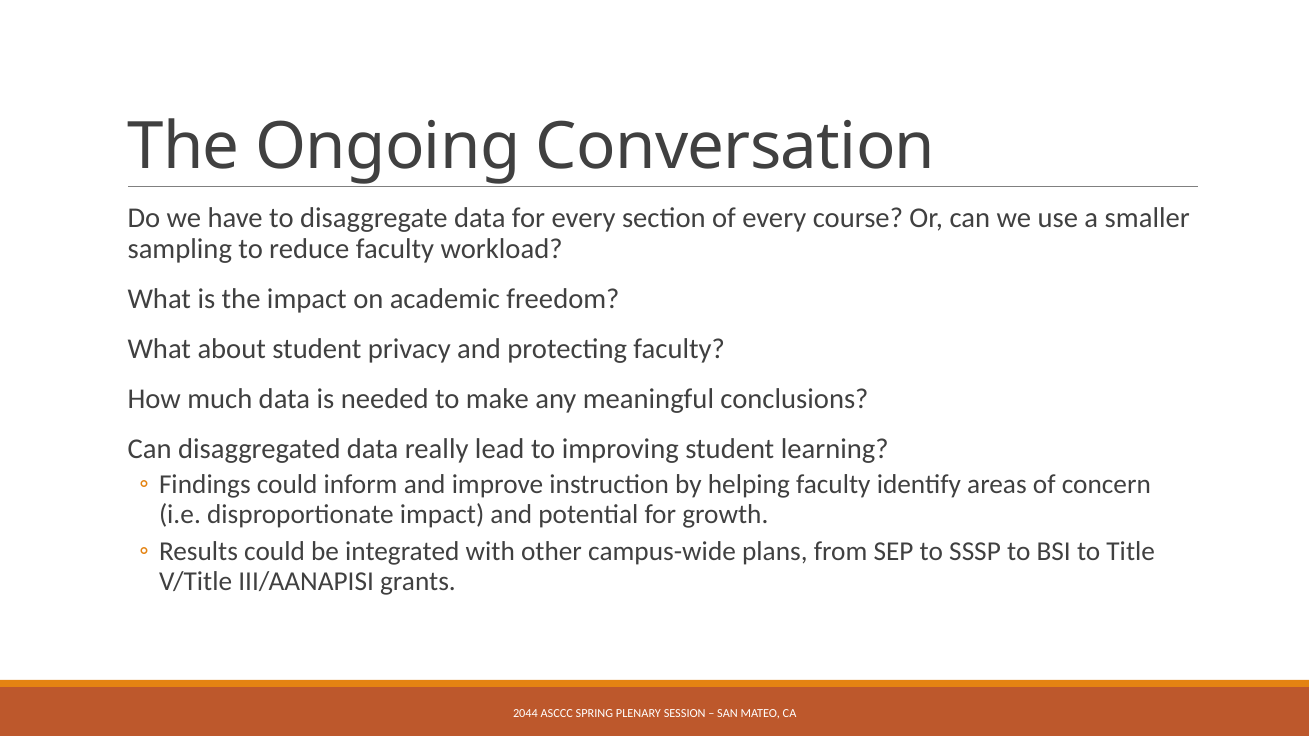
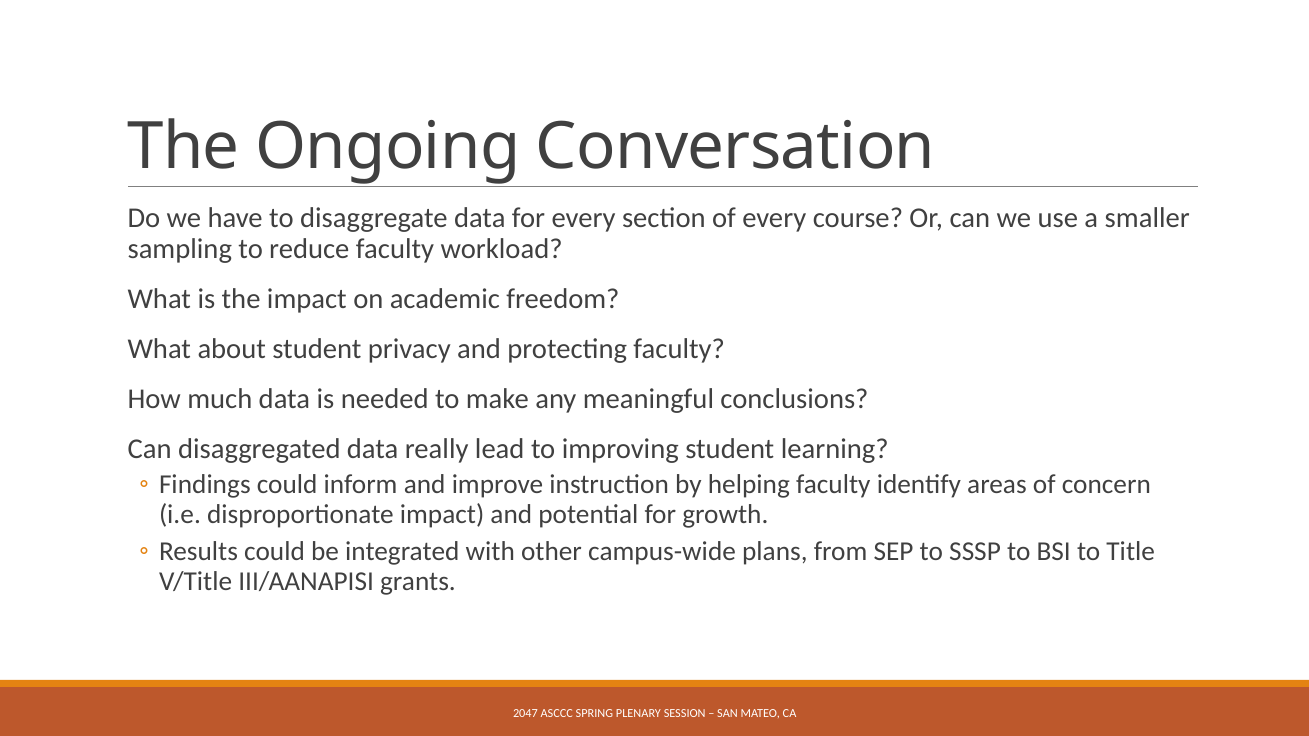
2044: 2044 -> 2047
